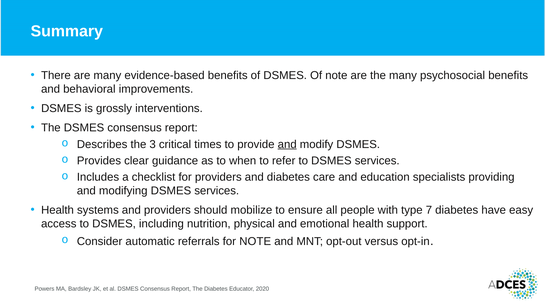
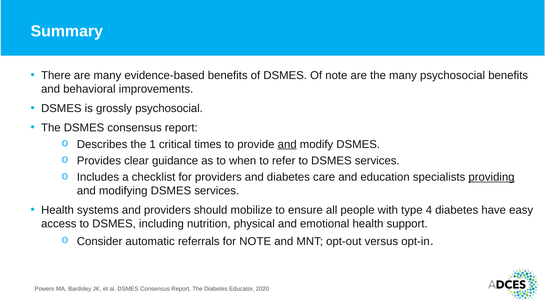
grossly interventions: interventions -> psychosocial
3: 3 -> 1
providing underline: none -> present
7: 7 -> 4
